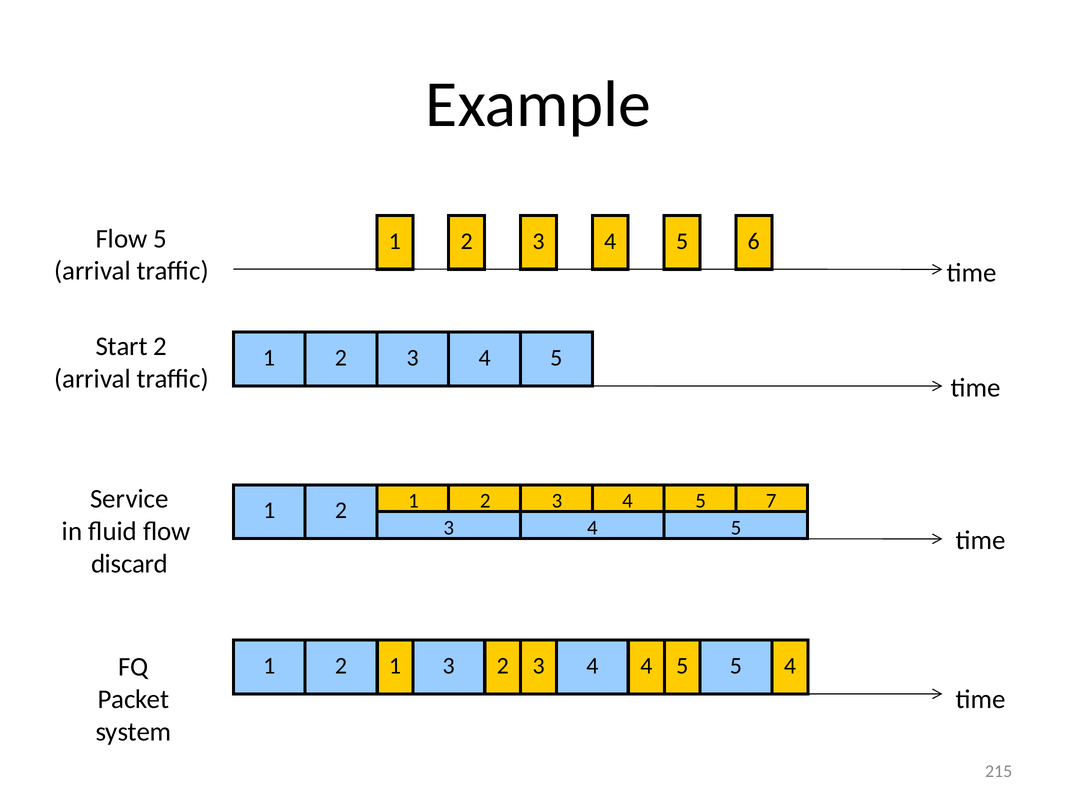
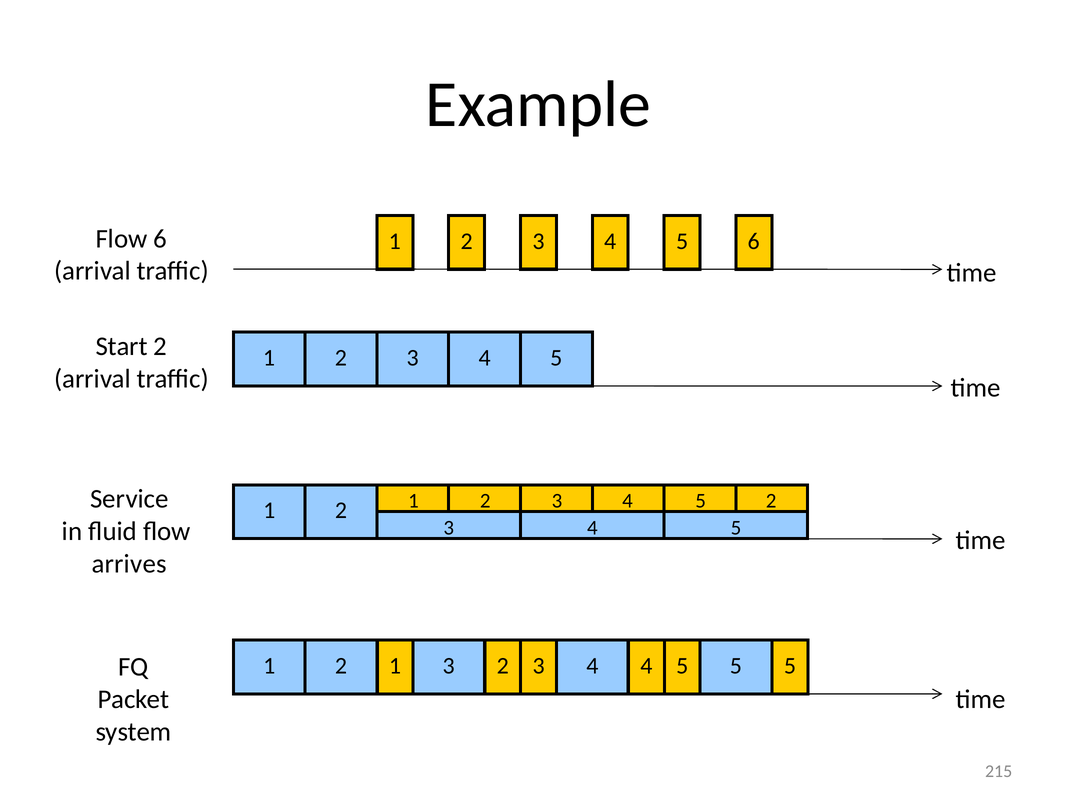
Flow 5: 5 -> 6
5 7: 7 -> 2
discard: discard -> arrives
4 at (790, 666): 4 -> 5
